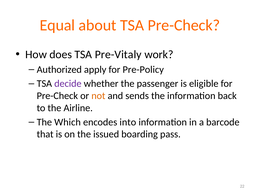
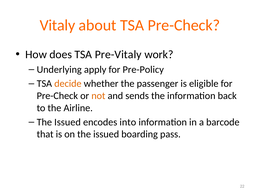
Equal: Equal -> Vitaly
Authorized: Authorized -> Underlying
decide colour: purple -> orange
Which at (67, 122): Which -> Issued
